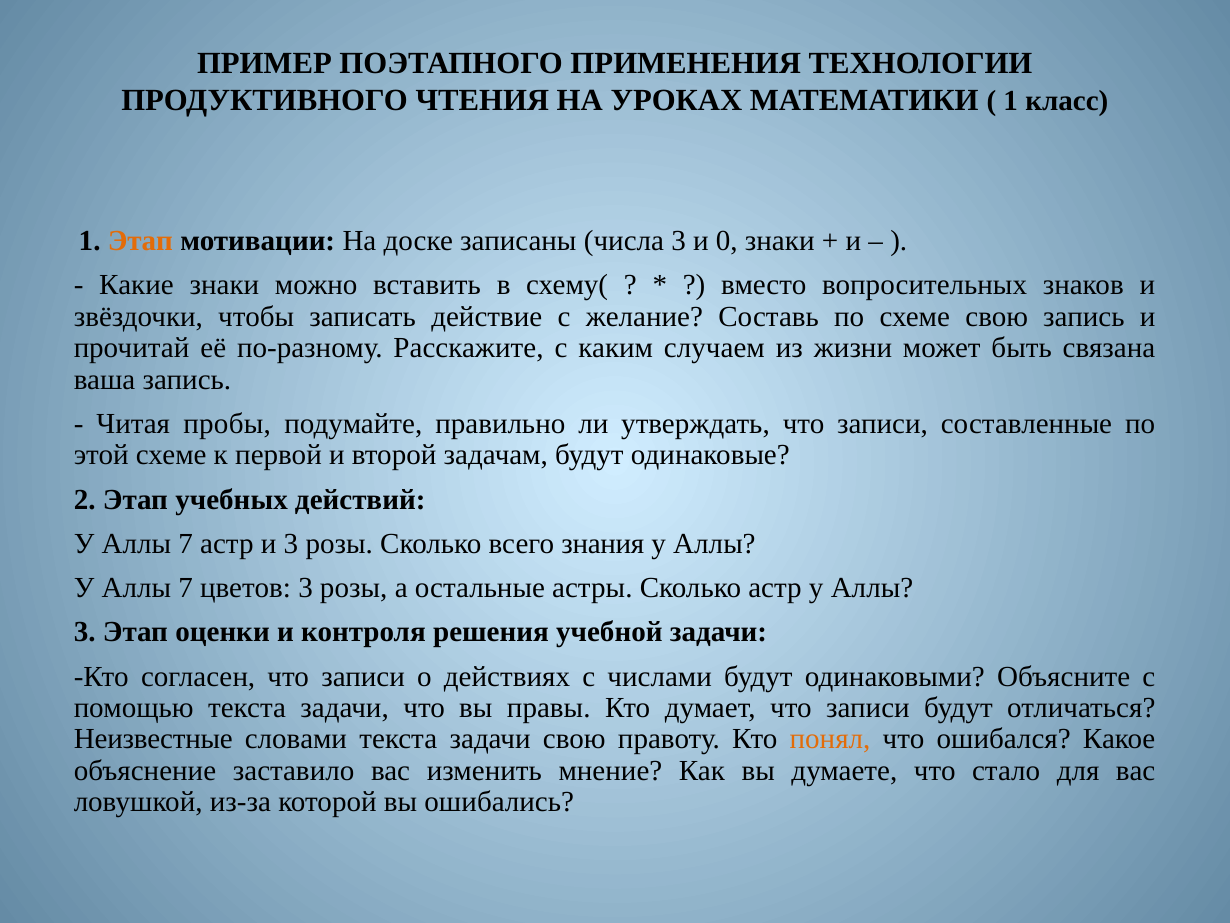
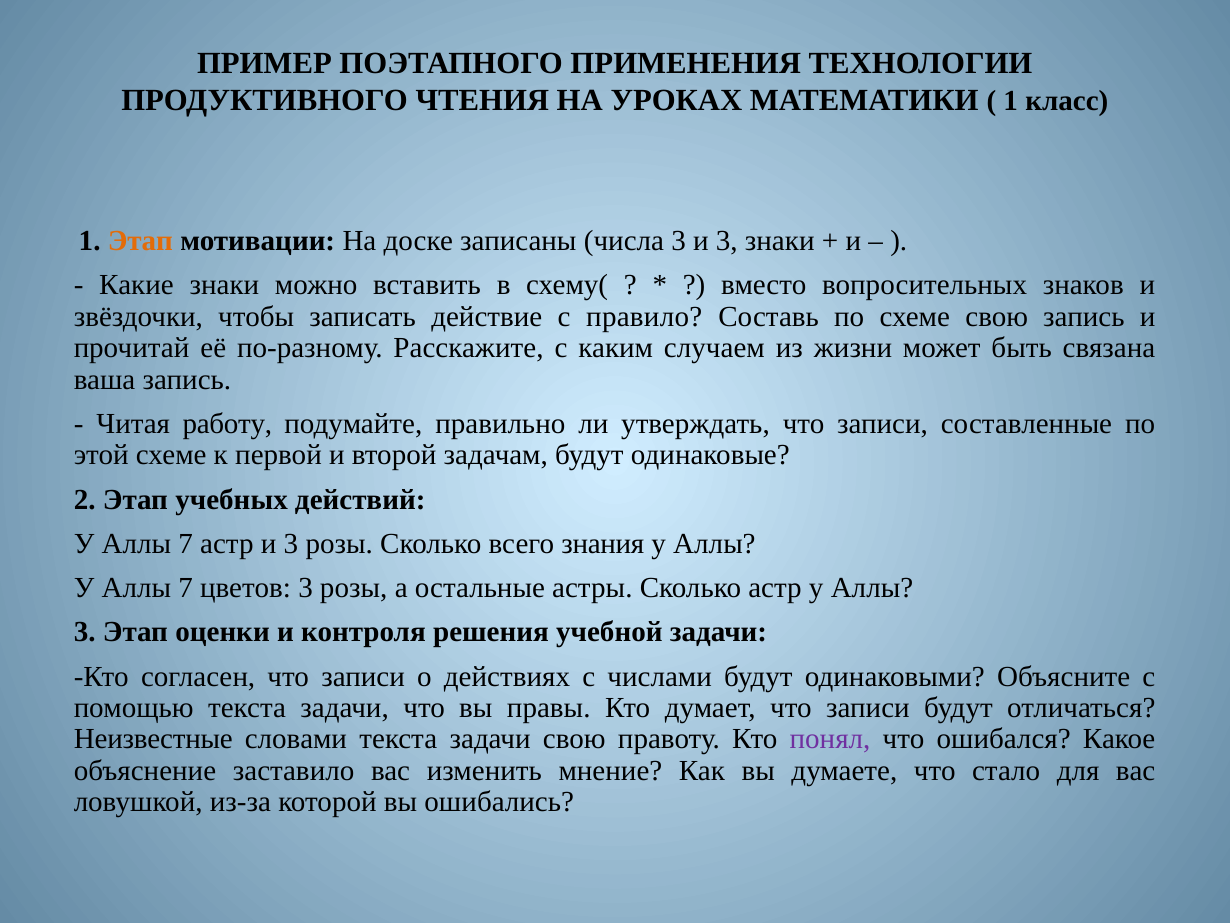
3 и 0: 0 -> 3
желание: желание -> правило
пробы: пробы -> работу
понял colour: orange -> purple
